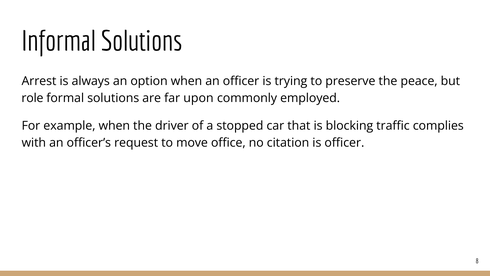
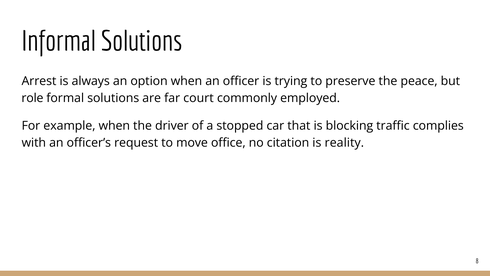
upon: upon -> court
is officer: officer -> reality
